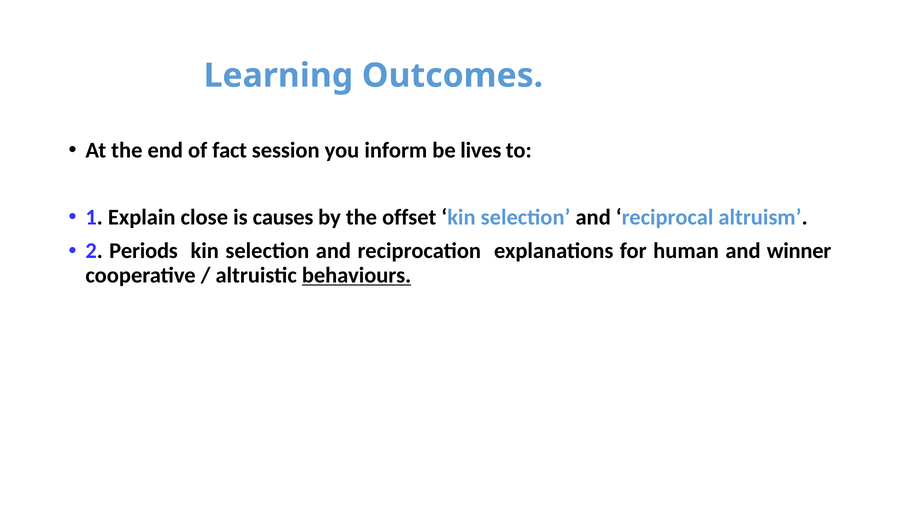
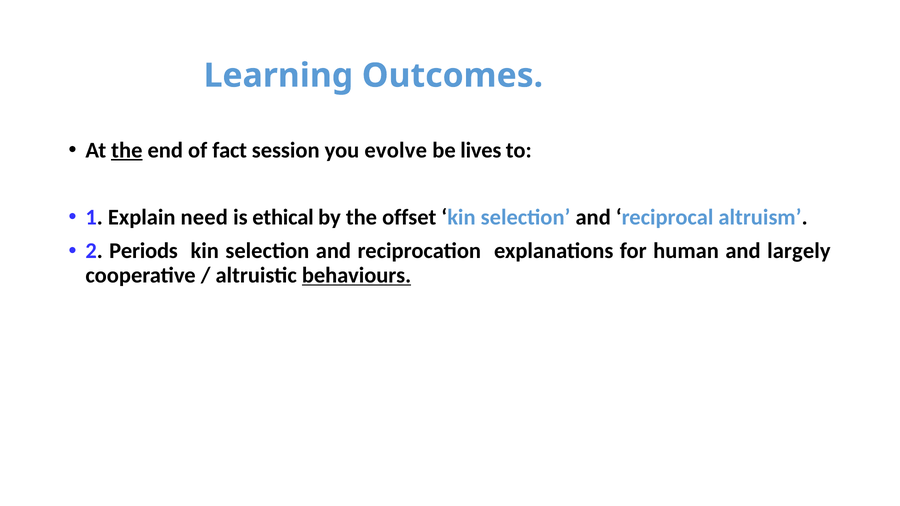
the at (127, 150) underline: none -> present
inform: inform -> evolve
close: close -> need
causes: causes -> ethical
winner: winner -> largely
